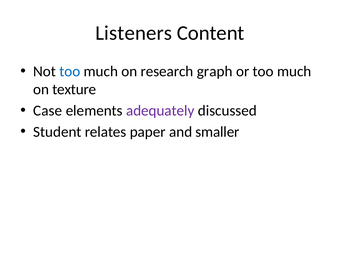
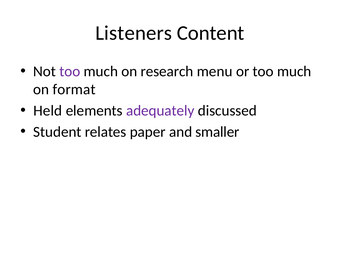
too at (70, 71) colour: blue -> purple
graph: graph -> menu
texture: texture -> format
Case: Case -> Held
